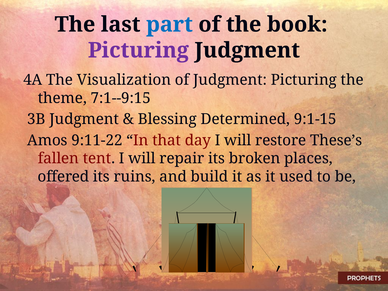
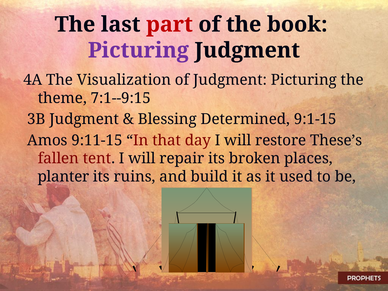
part colour: blue -> red
9:11-22: 9:11-22 -> 9:11-15
offered: offered -> planter
